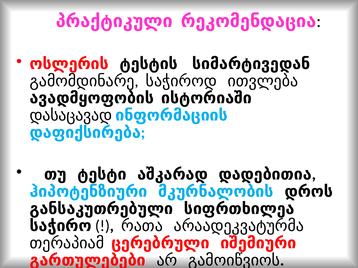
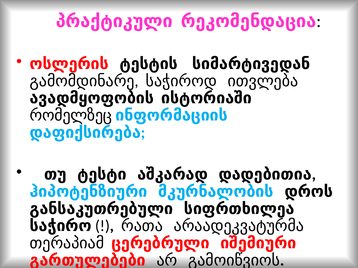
დასაცავად: დასაცავად -> რომელზეც
